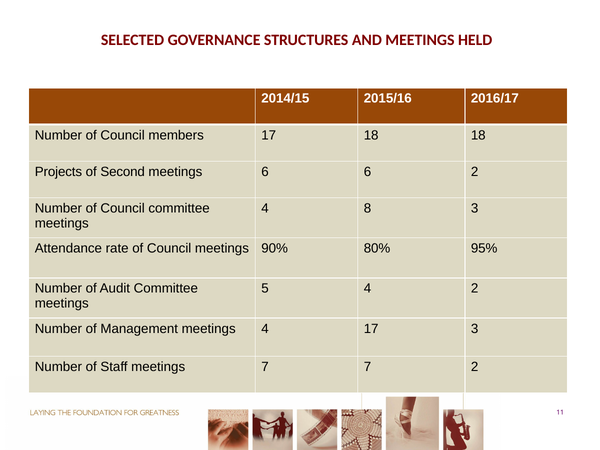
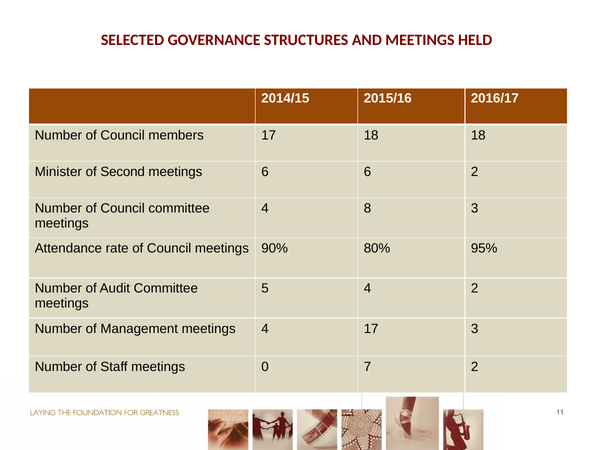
Projects: Projects -> Minister
meetings 7: 7 -> 0
